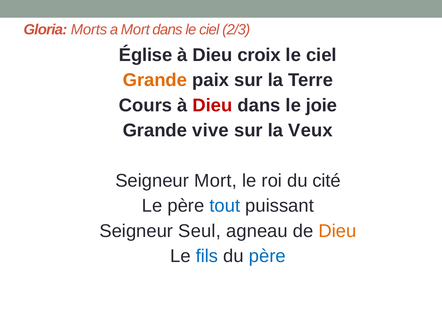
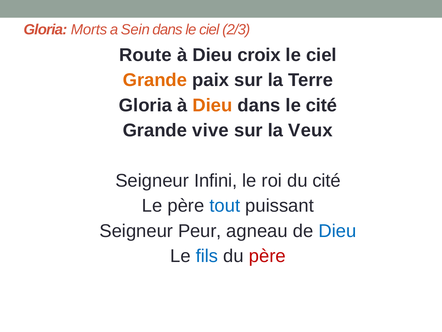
a Mort: Mort -> Sein
Église: Église -> Route
Cours at (146, 105): Cours -> Gloria
Dieu at (213, 105) colour: red -> orange
le joie: joie -> cité
Seigneur Mort: Mort -> Infini
Seul: Seul -> Peur
Dieu at (337, 231) colour: orange -> blue
père at (267, 256) colour: blue -> red
